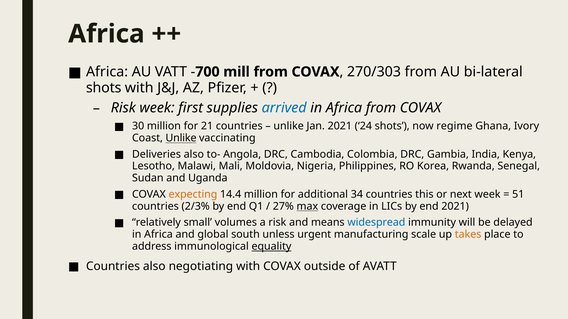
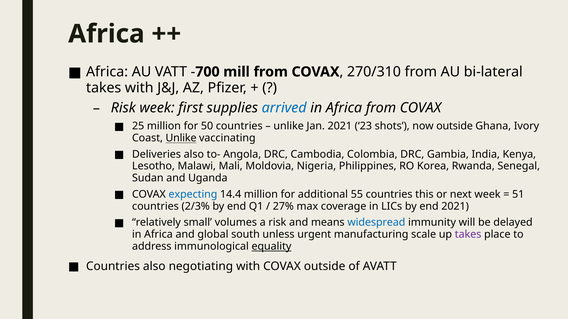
270/303: 270/303 -> 270/310
shots at (104, 88): shots -> takes
30: 30 -> 25
21: 21 -> 50
24: 24 -> 23
now regime: regime -> outside
expecting colour: orange -> blue
34: 34 -> 55
max underline: present -> none
takes at (468, 235) colour: orange -> purple
